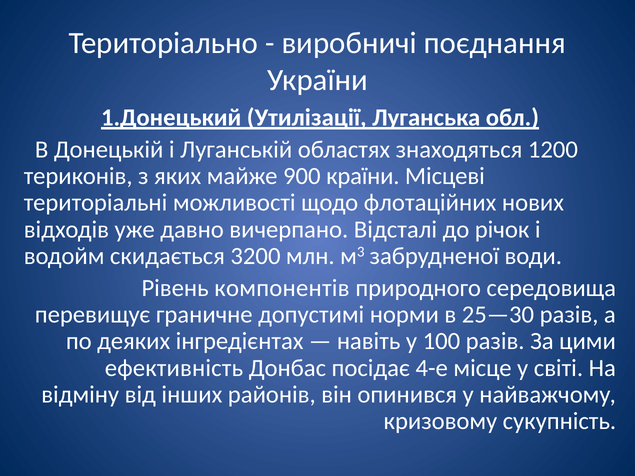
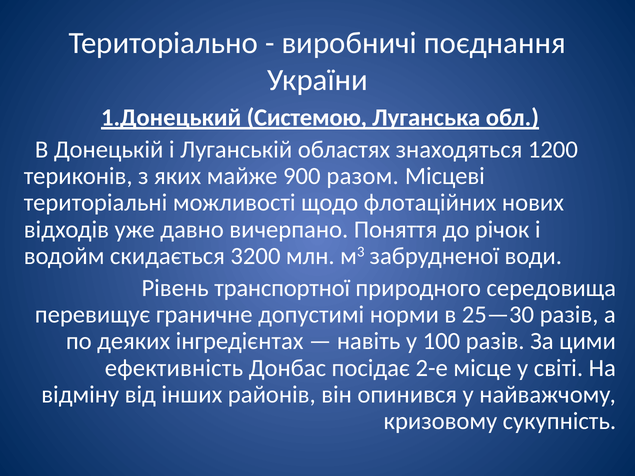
Утилізації: Утилізації -> Системою
країни: країни -> разом
Відсталі: Відсталі -> Поняття
компонентів: компонентів -> транспортної
4-е: 4-е -> 2-е
